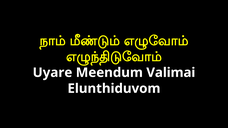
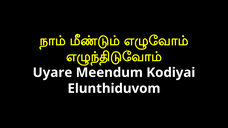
Valimai: Valimai -> Kodiyai
